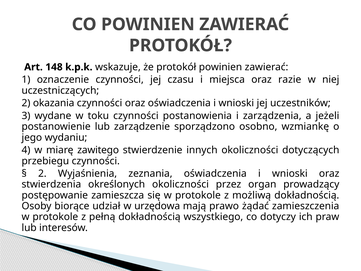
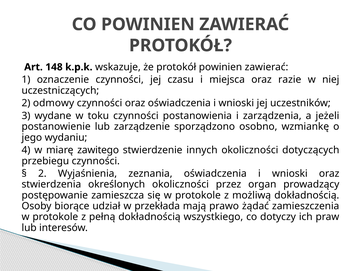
okazania: okazania -> odmowy
urzędowa: urzędowa -> przekłada
